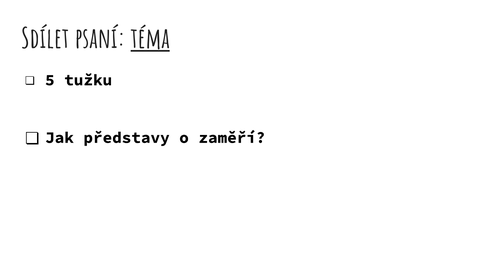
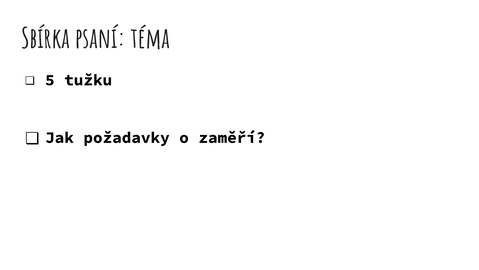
Sdílet: Sdílet -> Sbírka
téma underline: present -> none
představy: představy -> požadavky
